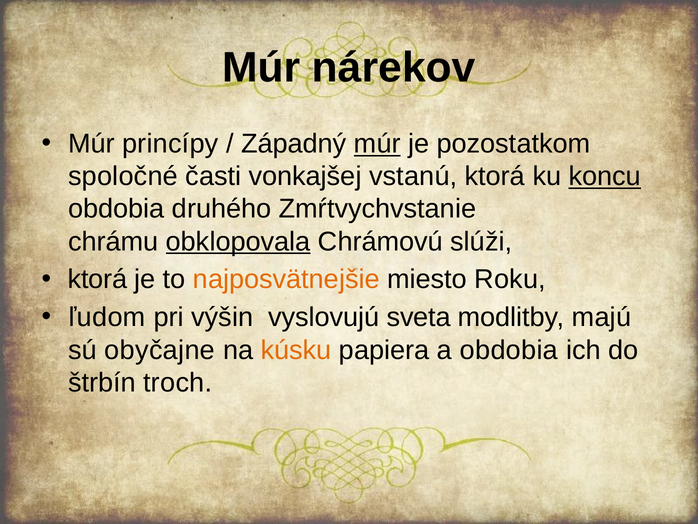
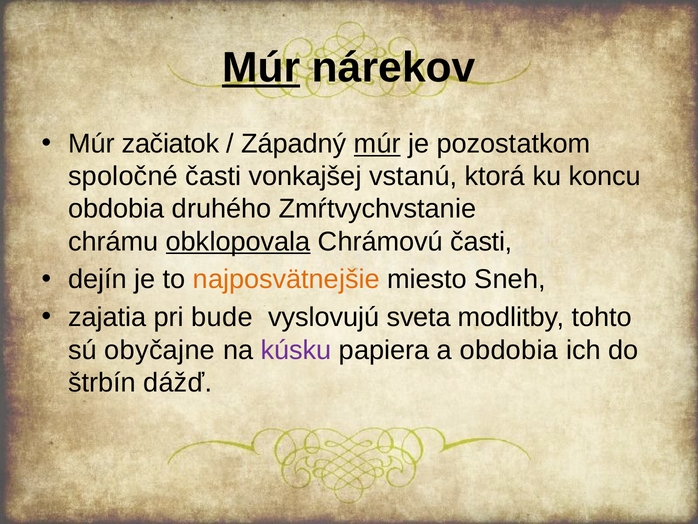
Múr at (261, 68) underline: none -> present
princípy: princípy -> začiatok
koncu underline: present -> none
Chrámovú slúži: slúži -> časti
ktorá at (98, 279): ktorá -> dejín
Roku: Roku -> Sneh
ľudom: ľudom -> zajatia
výšin: výšin -> bude
majú: majú -> tohto
kúsku colour: orange -> purple
troch: troch -> dážď
